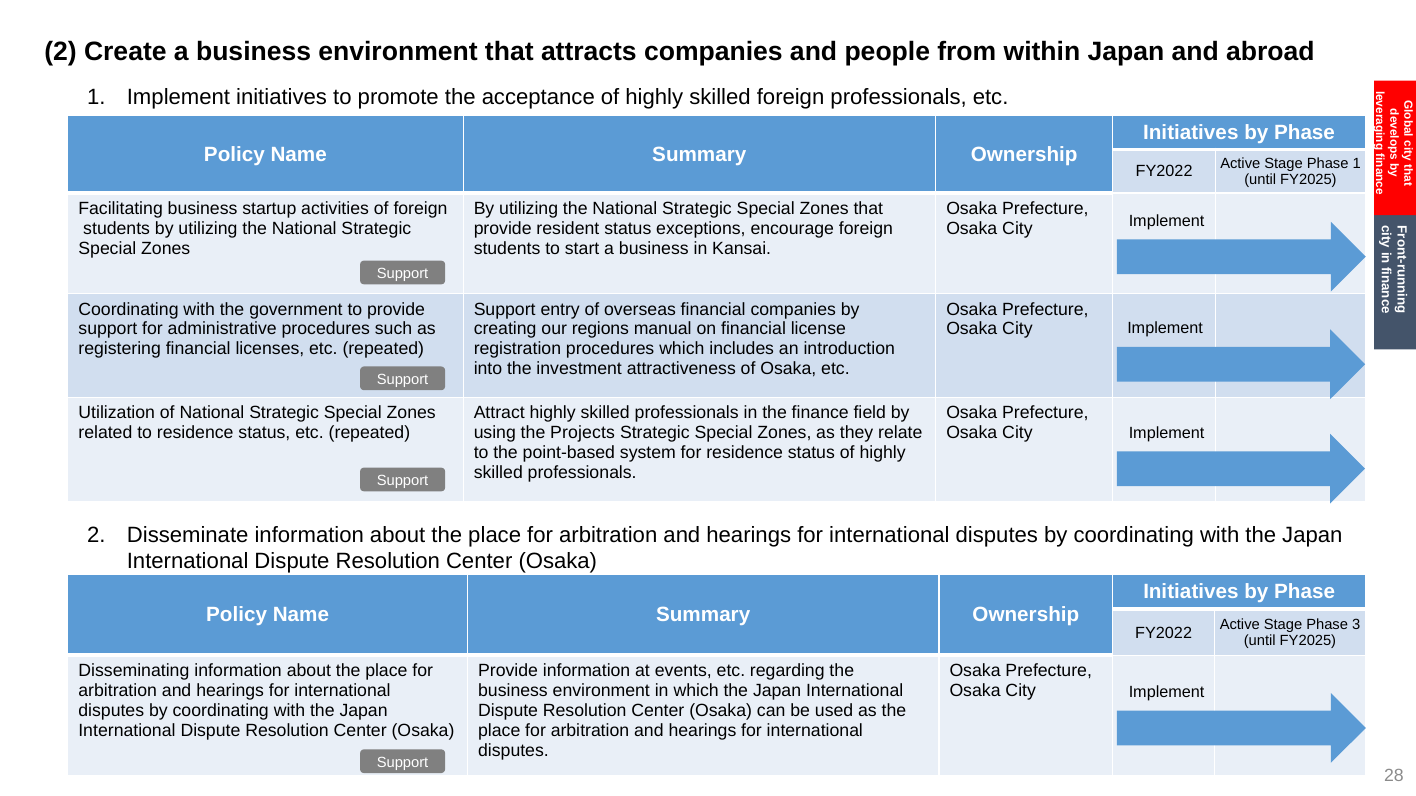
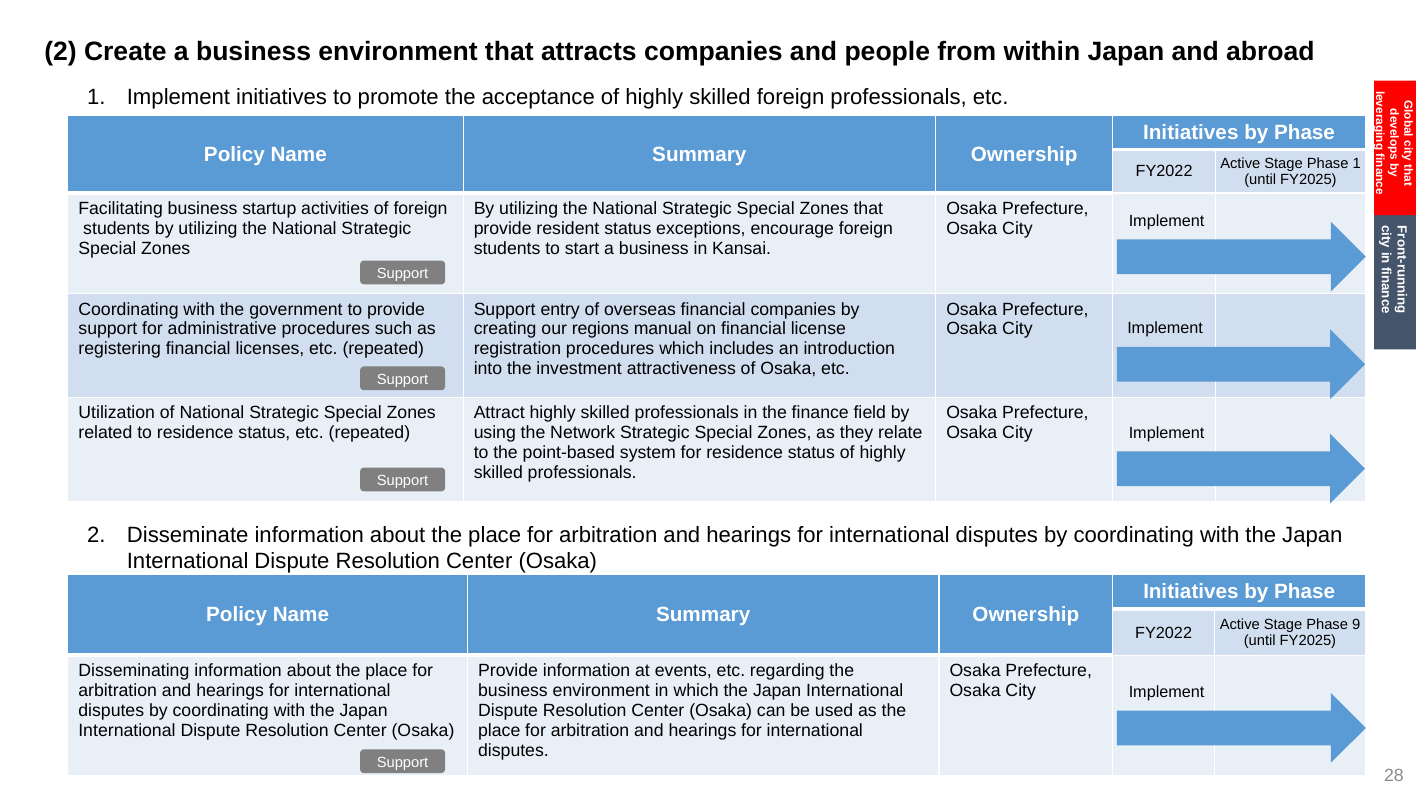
Projects: Projects -> Network
3: 3 -> 9
